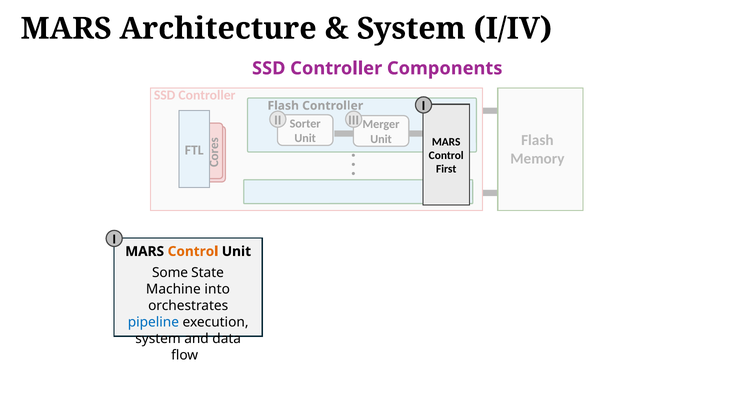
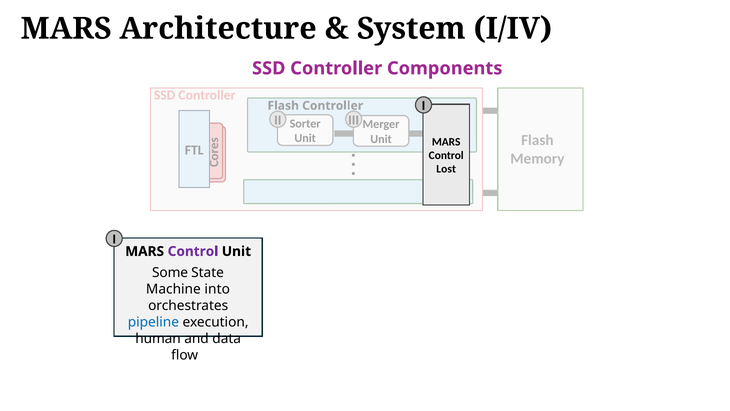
First: First -> Lost
Control at (193, 251) colour: orange -> purple
system at (158, 338): system -> human
